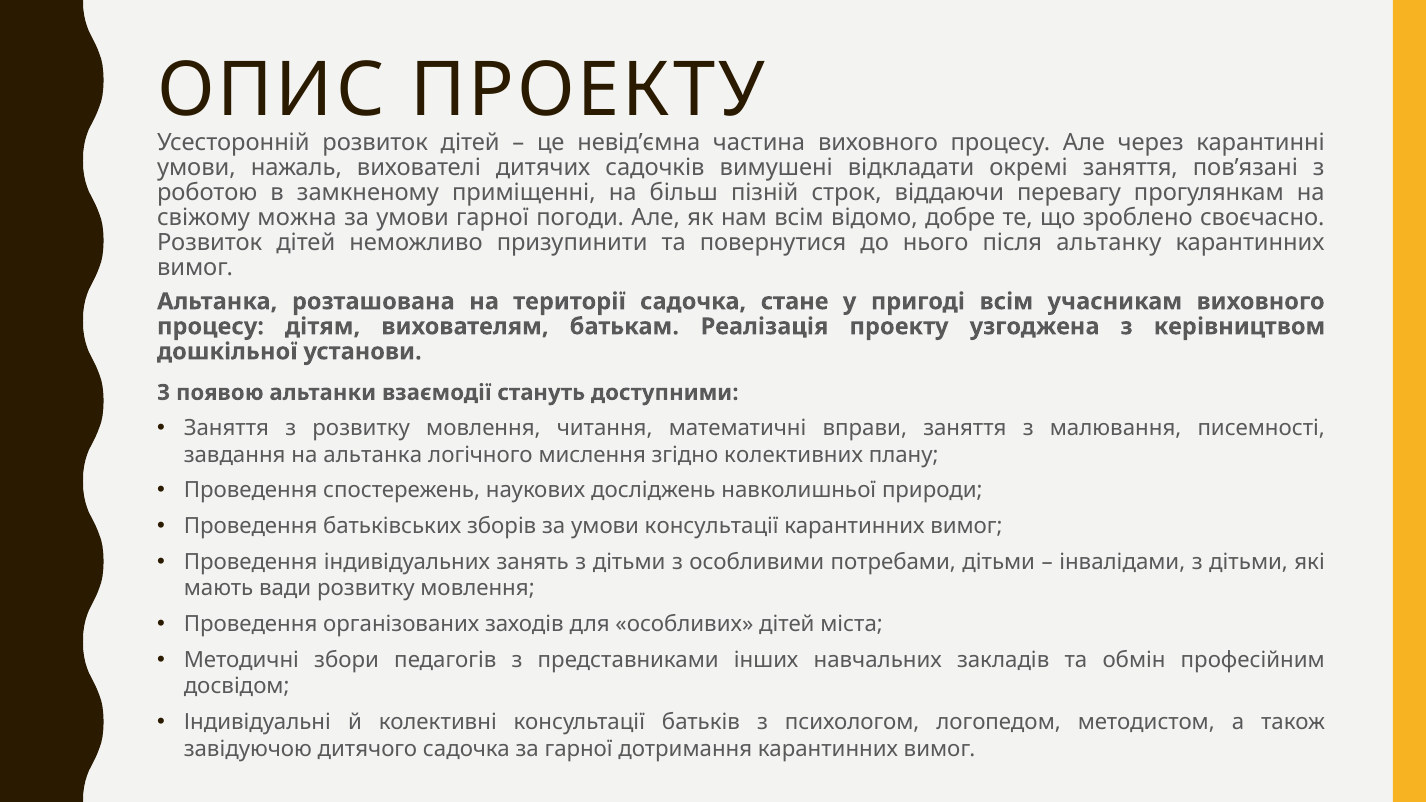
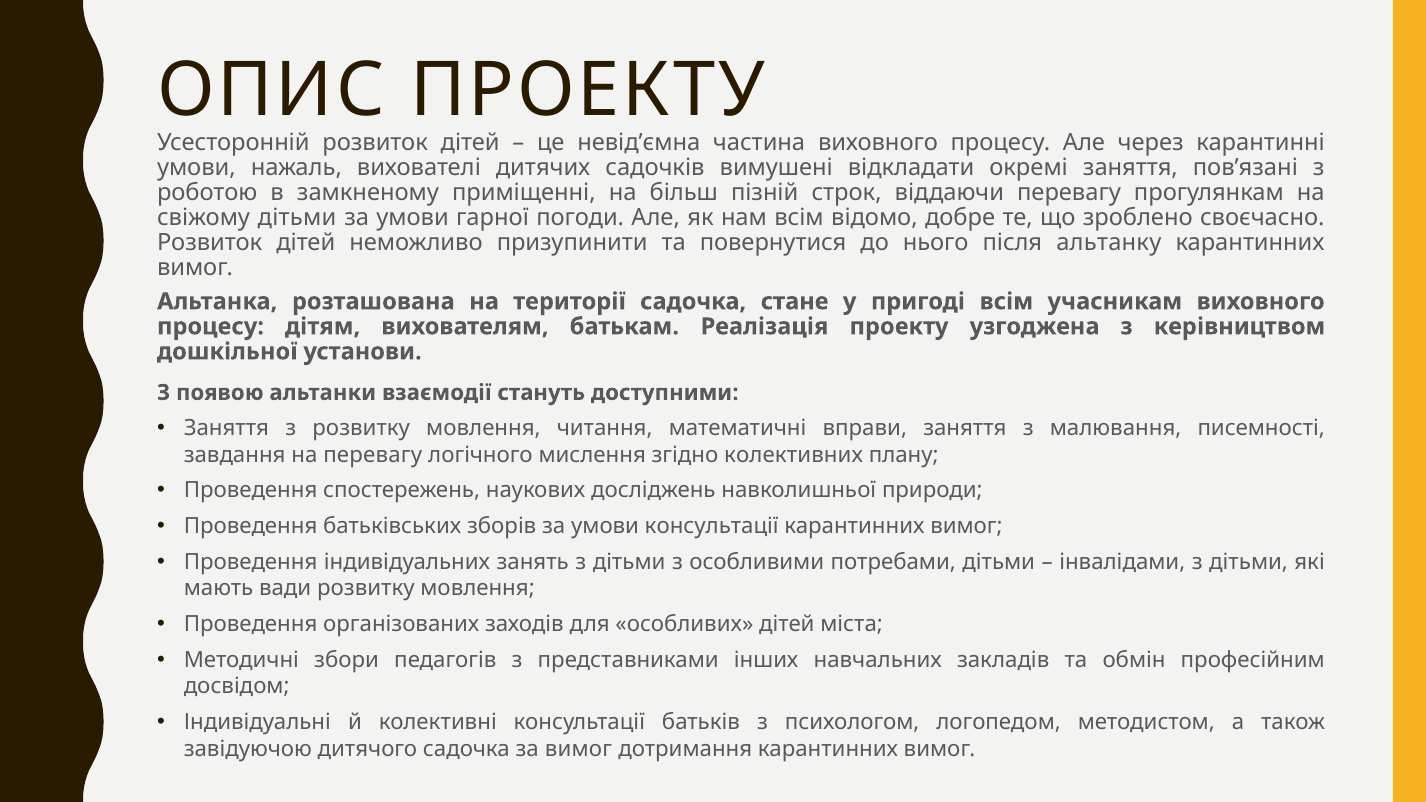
свіжому можна: можна -> дітьми
на альтанка: альтанка -> перевагу
за гарної: гарної -> вимог
